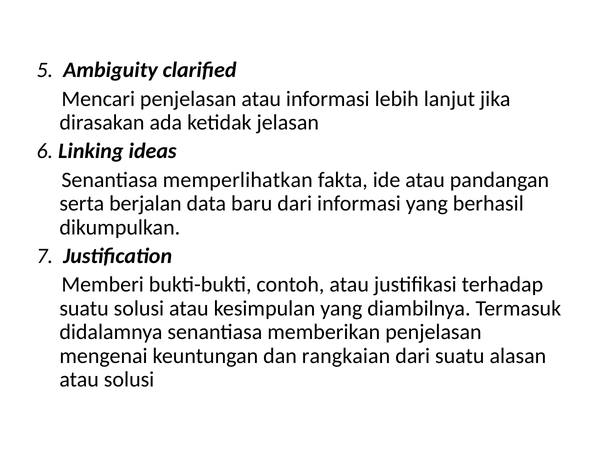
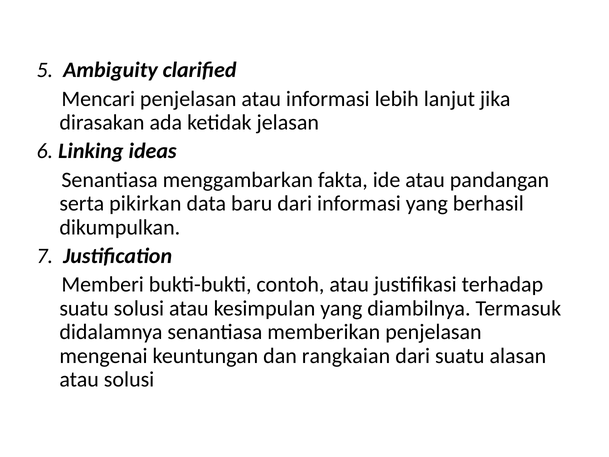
memperlihatkan: memperlihatkan -> menggambarkan
berjalan: berjalan -> pikirkan
